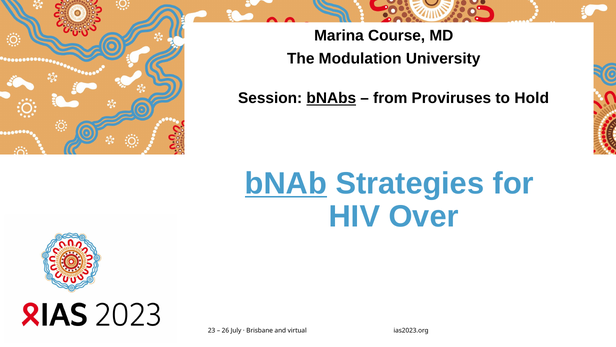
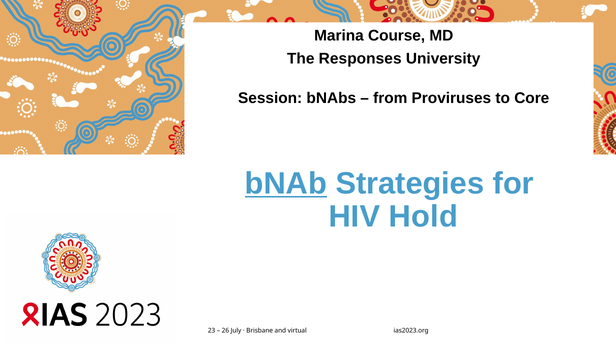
Modulation: Modulation -> Responses
bNAbs underline: present -> none
Hold: Hold -> Core
Over: Over -> Hold
